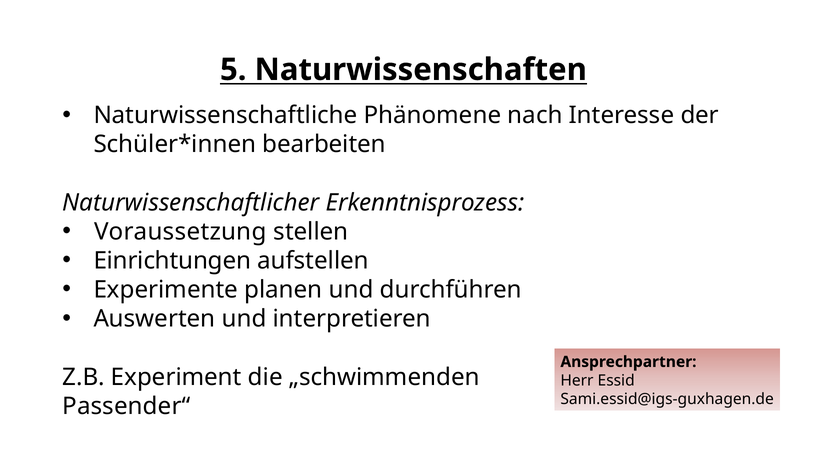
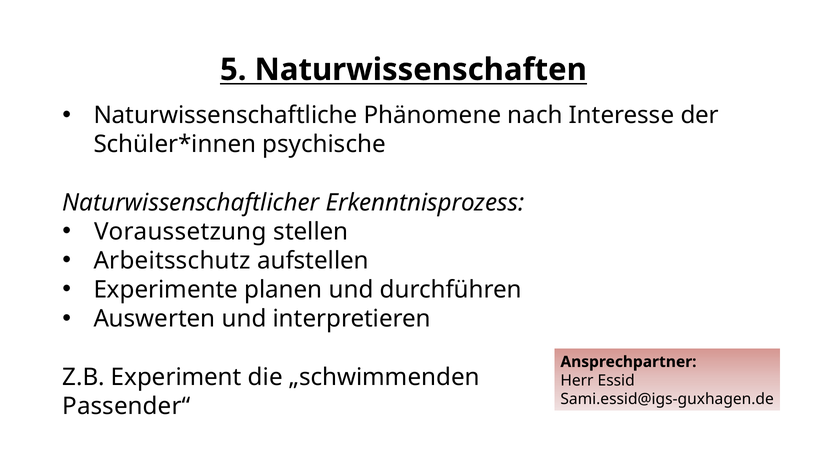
bearbeiten: bearbeiten -> psychische
Einrichtungen: Einrichtungen -> Arbeitsschutz
